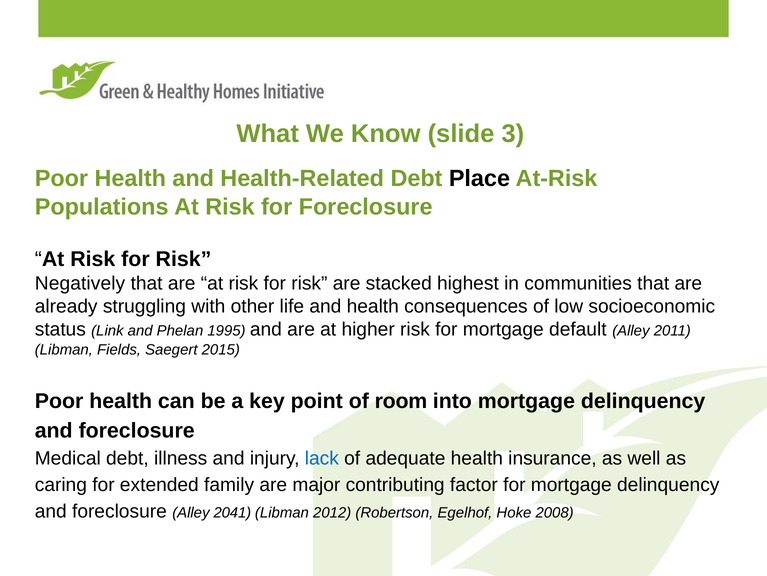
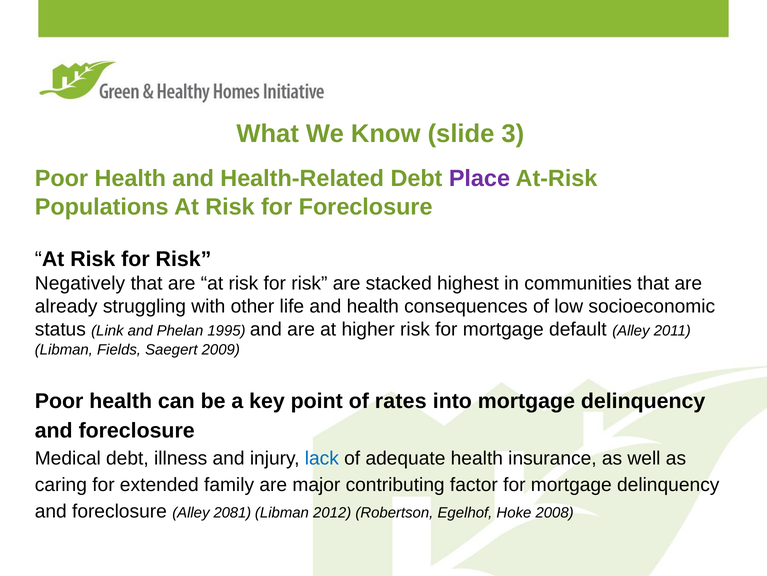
Place colour: black -> purple
2015: 2015 -> 2009
room: room -> rates
2041: 2041 -> 2081
